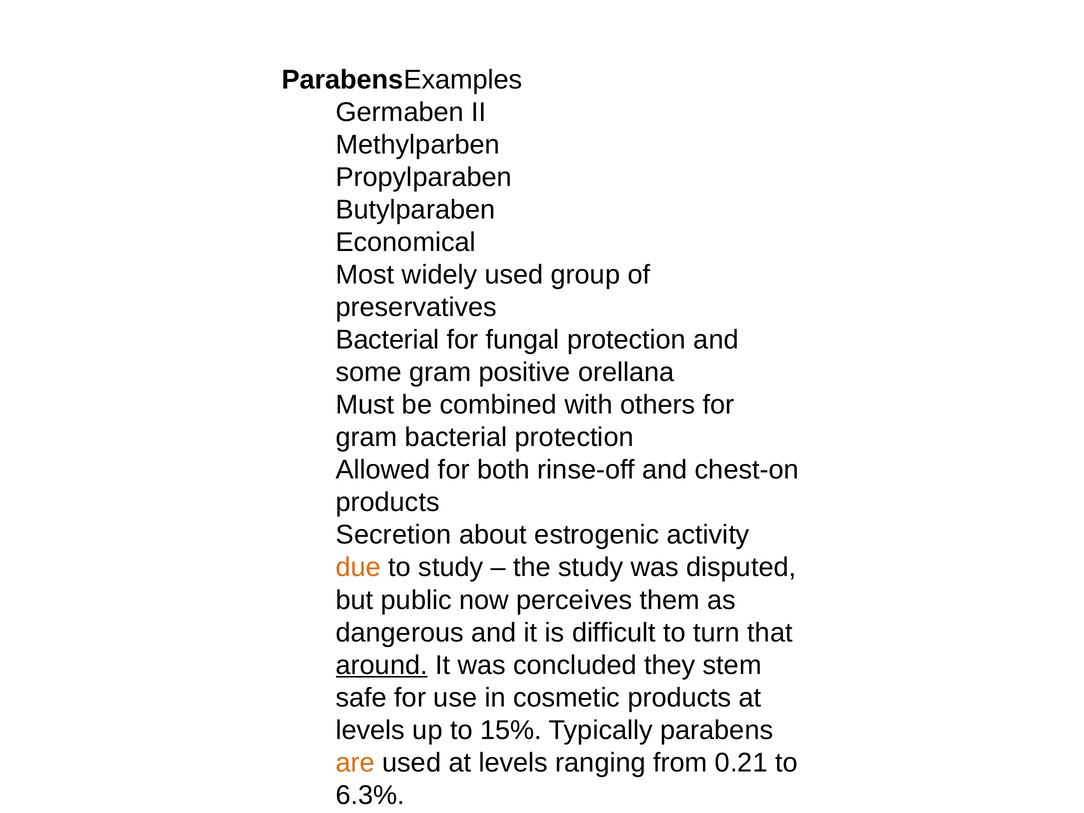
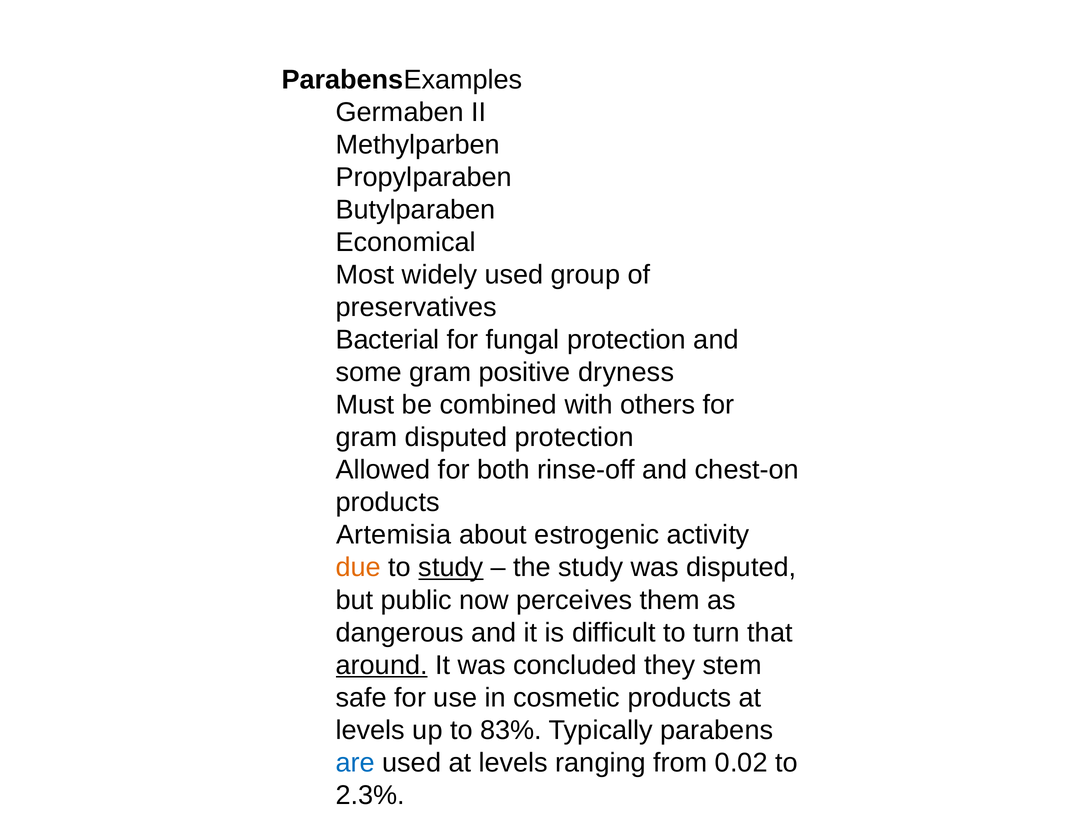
orellana: orellana -> dryness
gram bacterial: bacterial -> disputed
Secretion: Secretion -> Artemisia
study at (451, 568) underline: none -> present
15%: 15% -> 83%
are colour: orange -> blue
0.21: 0.21 -> 0.02
6.3%: 6.3% -> 2.3%
